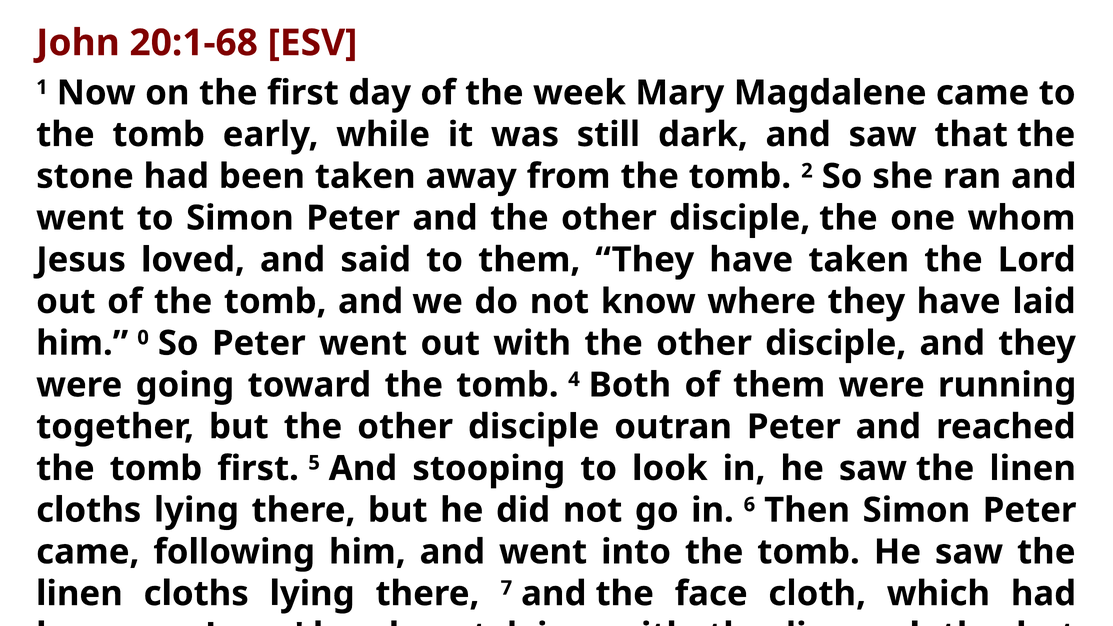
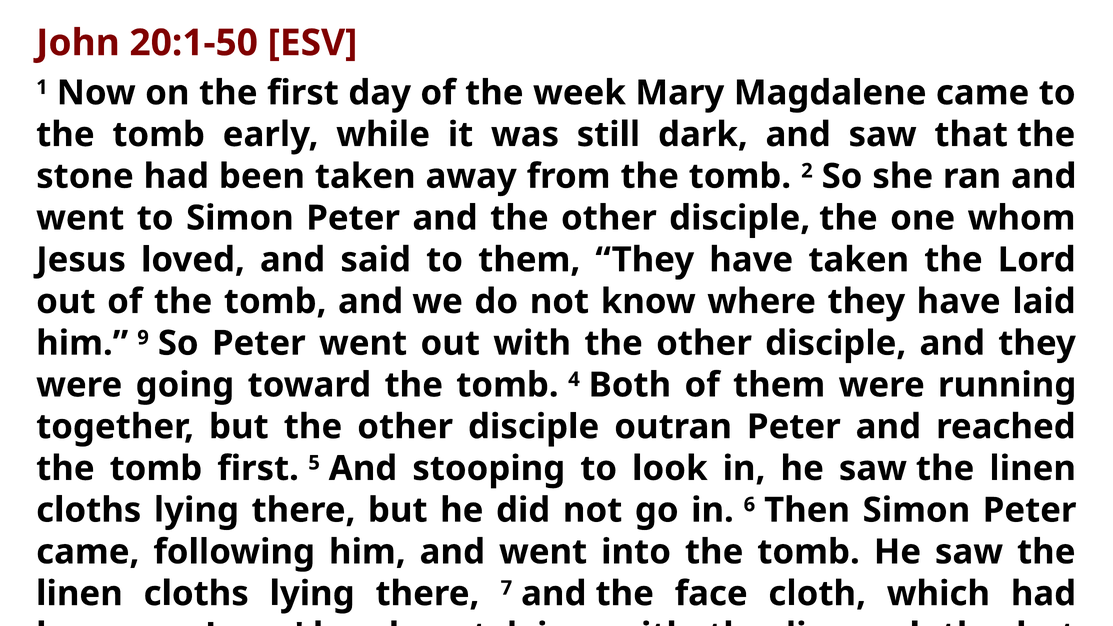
20:1-68: 20:1-68 -> 20:1-50
0: 0 -> 9
